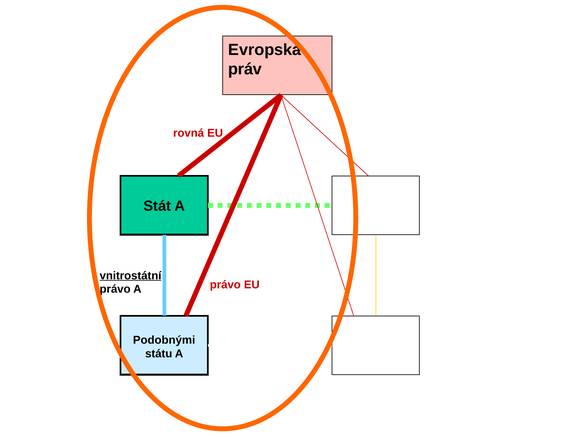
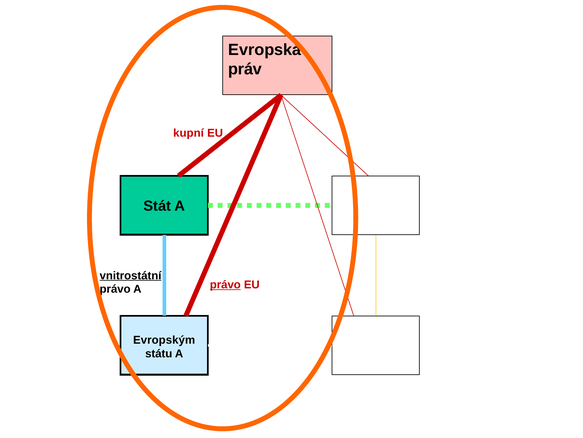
rovná: rovná -> kupní
právo at (225, 284) underline: none -> present
Podobnými: Podobnými -> Evropským
